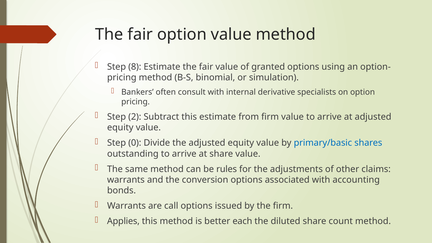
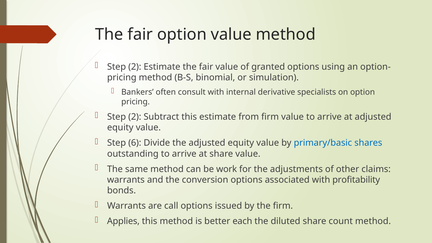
8 at (135, 67): 8 -> 2
0: 0 -> 6
rules: rules -> work
accounting: accounting -> profitability
